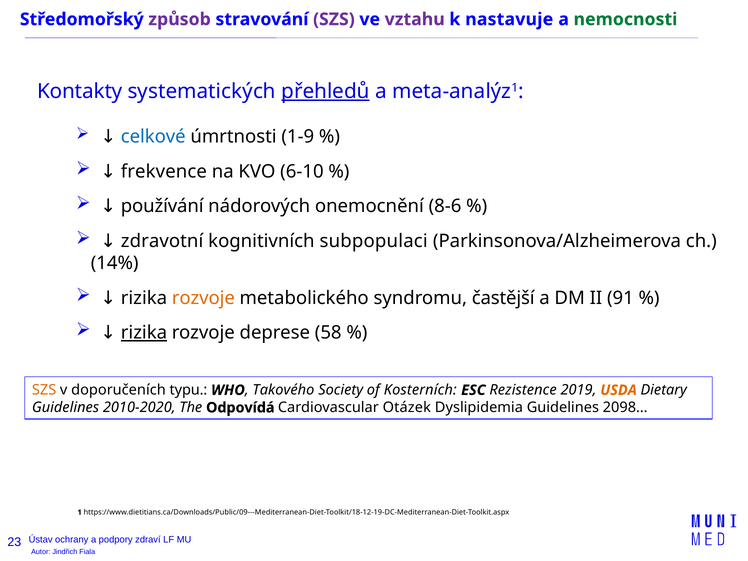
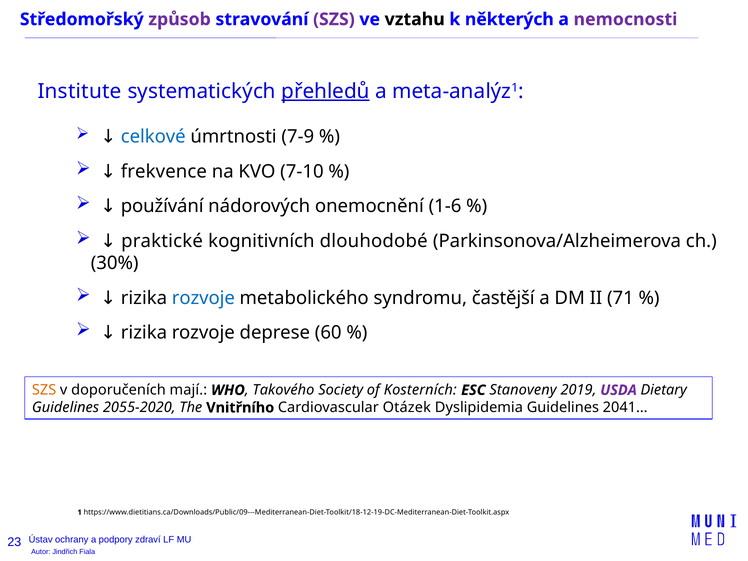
vztahu colour: purple -> black
nastavuje: nastavuje -> některých
nemocnosti colour: green -> purple
Kontakty: Kontakty -> Institute
1-9: 1-9 -> 7-9
6-10: 6-10 -> 7-10
8-6: 8-6 -> 1-6
zdravotní: zdravotní -> praktické
subpopulaci: subpopulaci -> dlouhodobé
14%: 14% -> 30%
rozvoje at (203, 298) colour: orange -> blue
91: 91 -> 71
rizika at (144, 333) underline: present -> none
58: 58 -> 60
typu: typu -> mají
Rezistence: Rezistence -> Stanoveny
USDA colour: orange -> purple
2010-2020: 2010-2020 -> 2055-2020
Odpovídá: Odpovídá -> Vnitřního
2098…: 2098… -> 2041…
